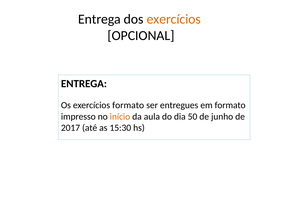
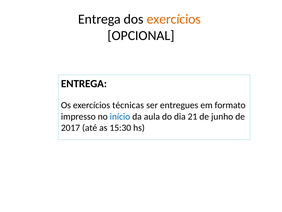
exercícios formato: formato -> técnicas
início colour: orange -> blue
50: 50 -> 21
